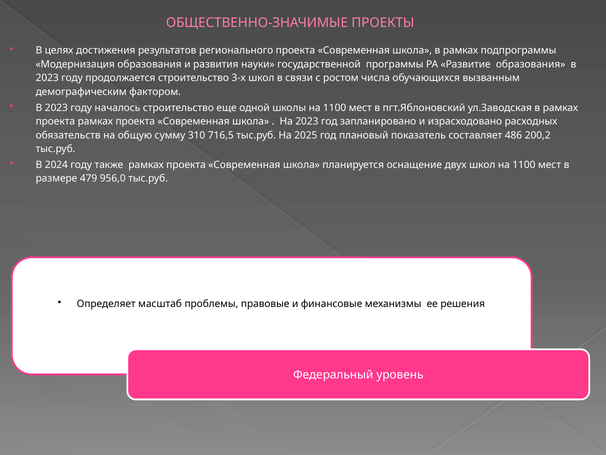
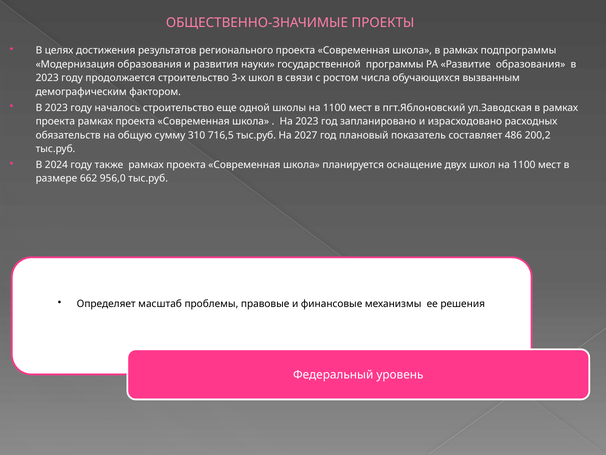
2025: 2025 -> 2027
479: 479 -> 662
